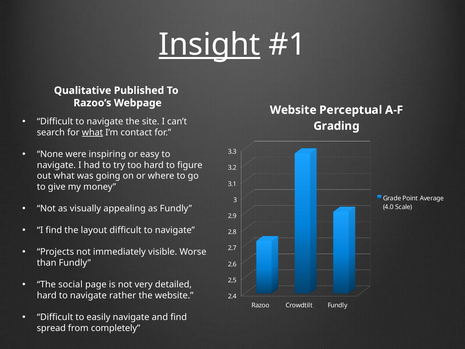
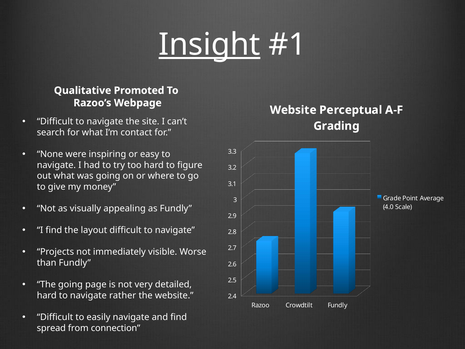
Published: Published -> Promoted
what at (92, 132) underline: present -> none
The social: social -> going
completely: completely -> connection
